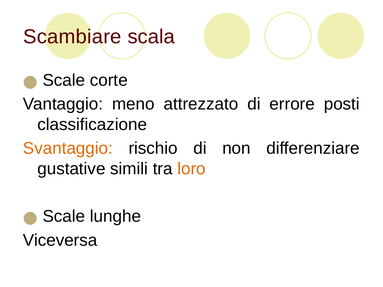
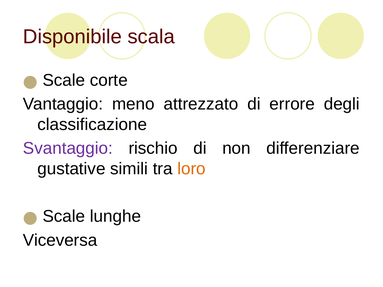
Scambiare: Scambiare -> Disponibile
posti: posti -> degli
Svantaggio colour: orange -> purple
